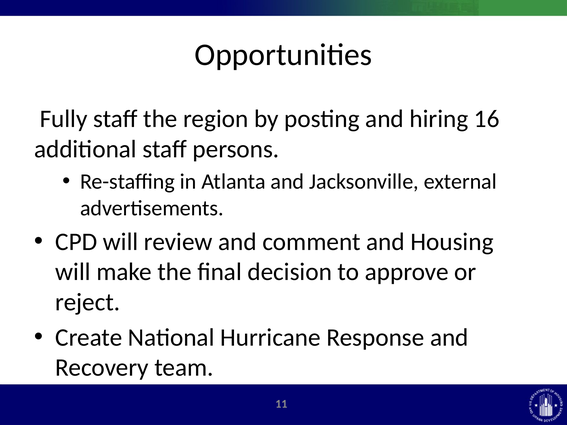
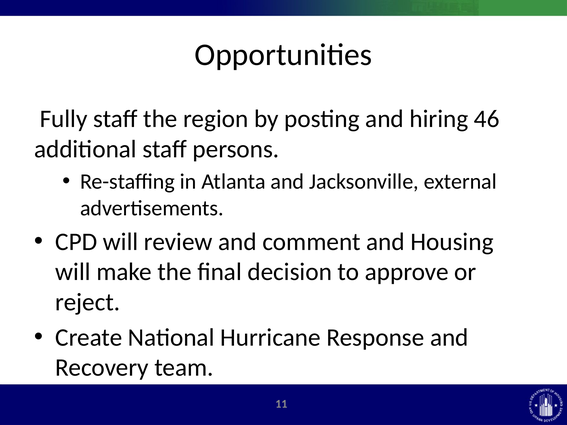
16: 16 -> 46
